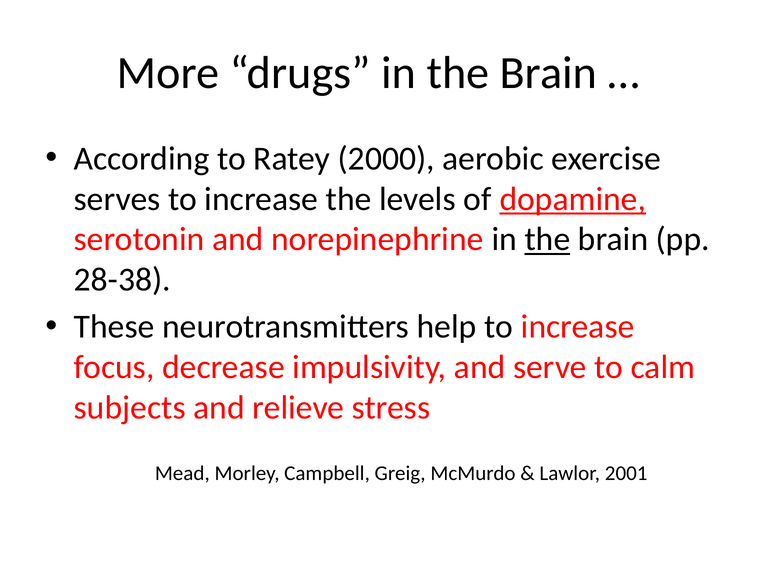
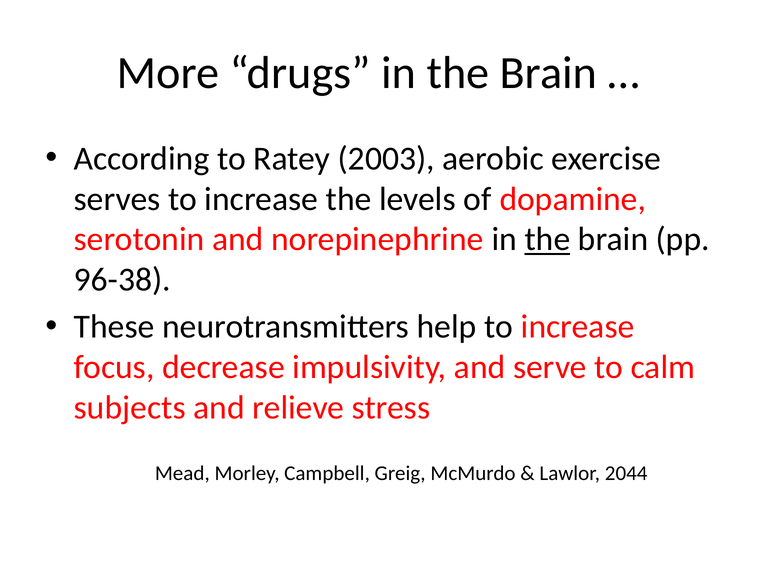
2000: 2000 -> 2003
dopamine underline: present -> none
28-38: 28-38 -> 96-38
2001: 2001 -> 2044
